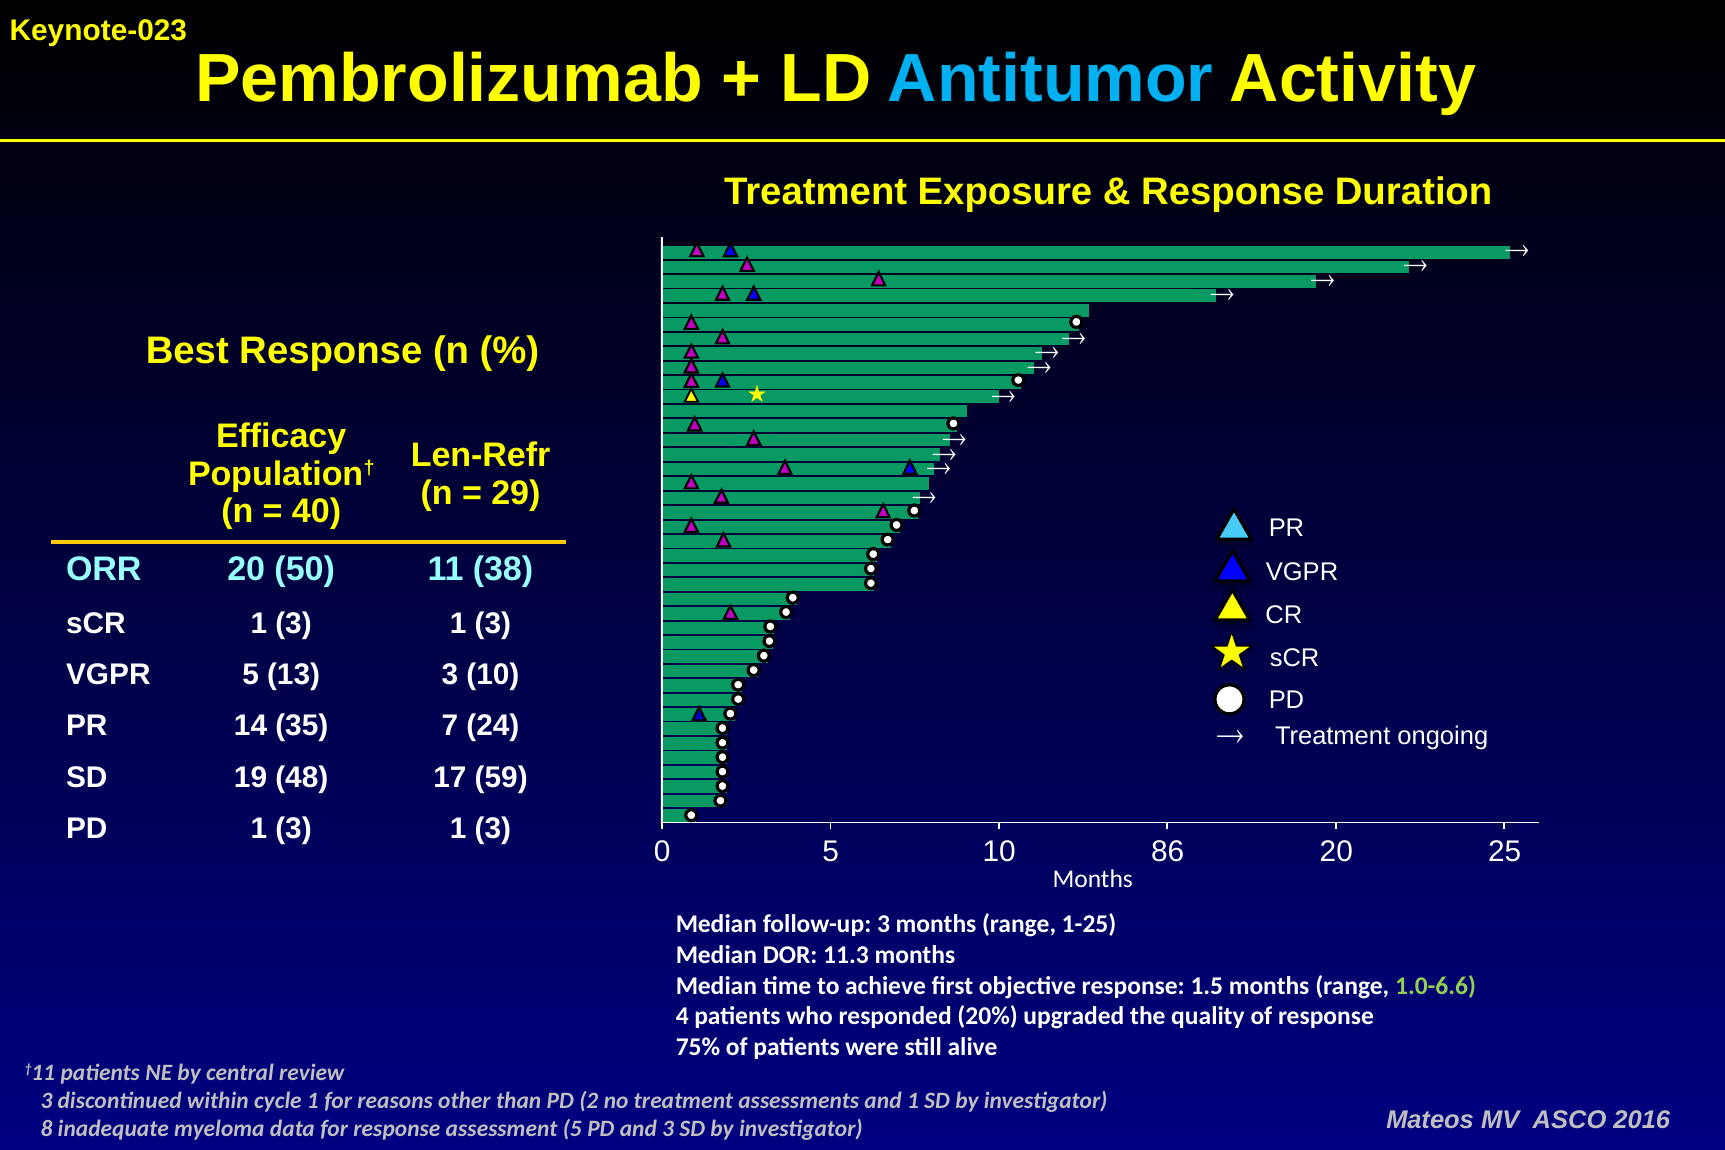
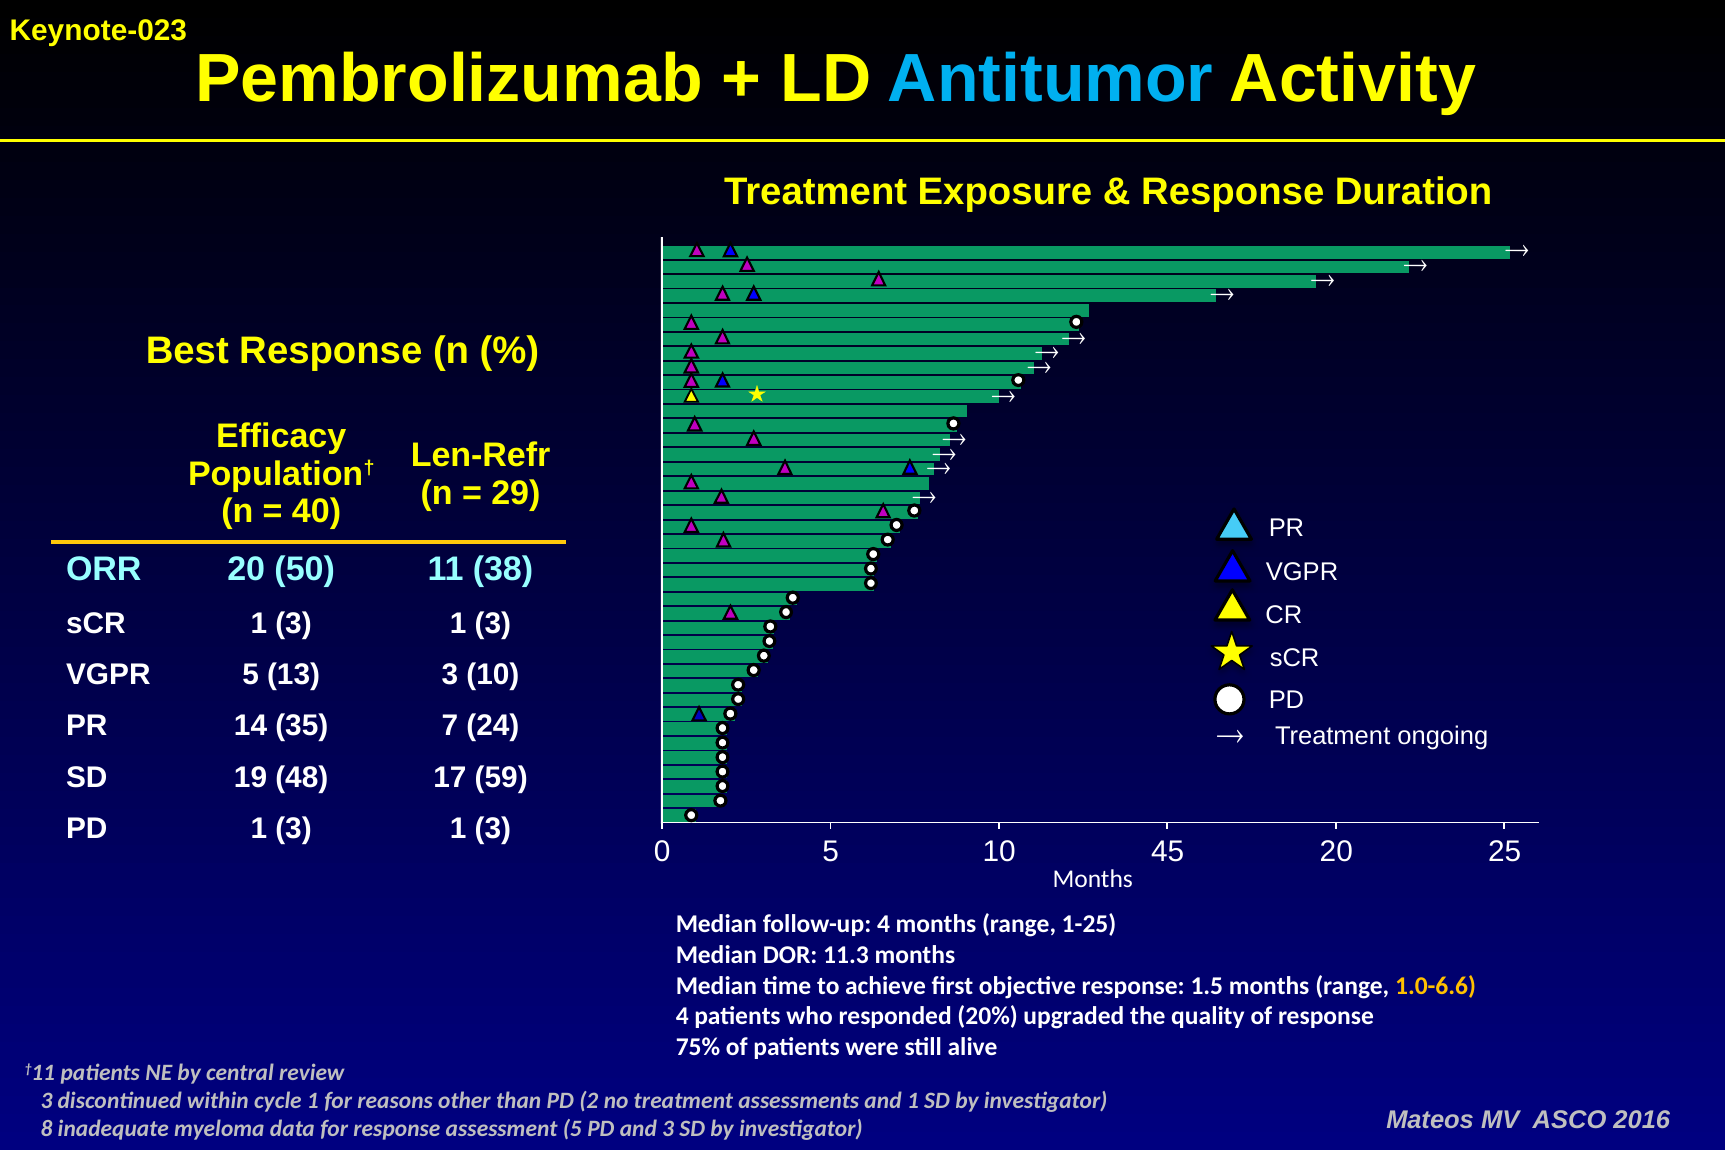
86: 86 -> 45
follow-up 3: 3 -> 4
1.0-6.6 colour: light green -> yellow
